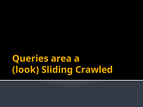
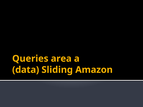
look: look -> data
Crawled: Crawled -> Amazon
